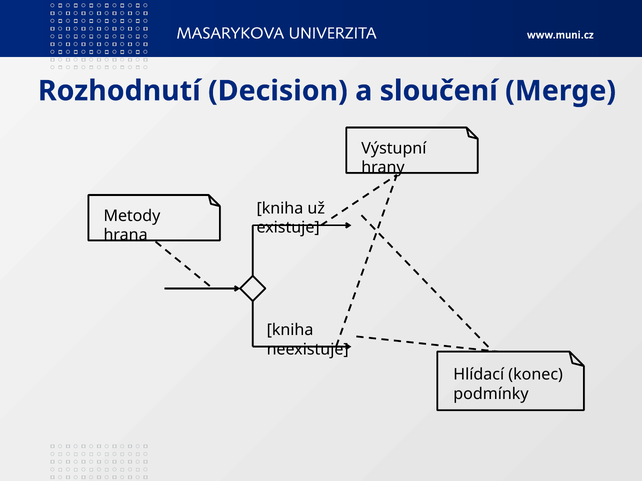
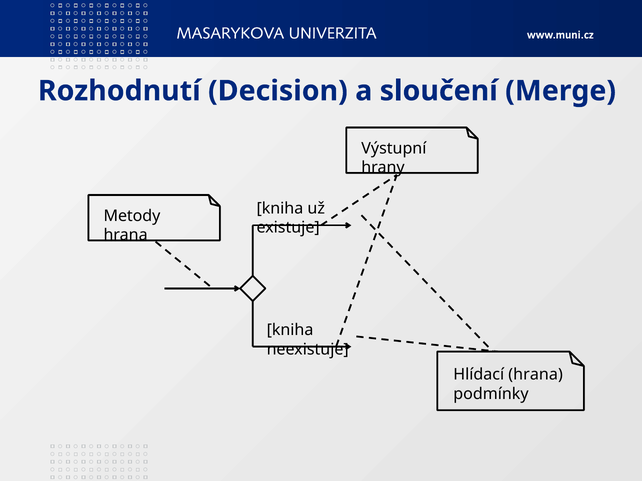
Hlídací konec: konec -> hrana
